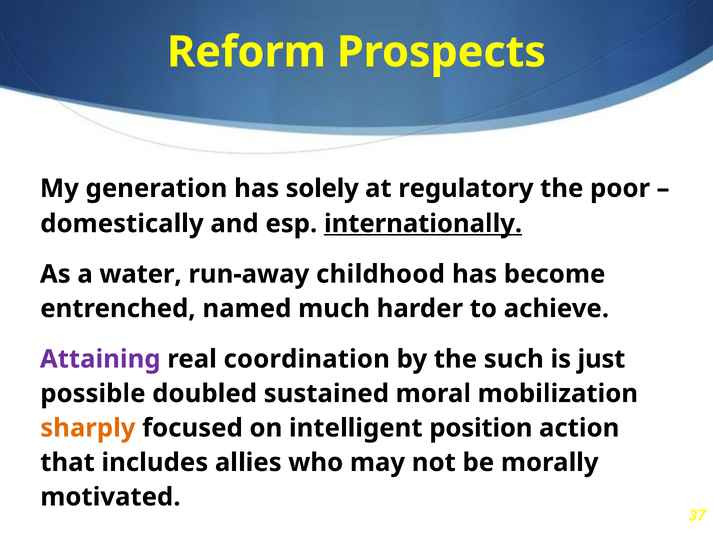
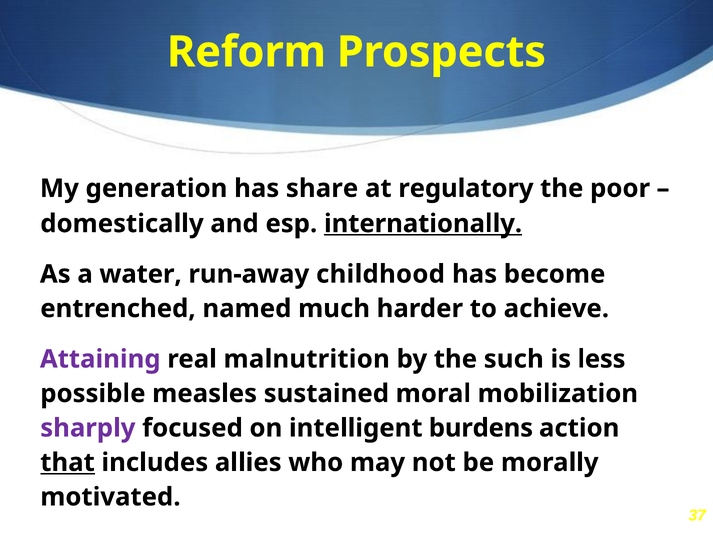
solely: solely -> share
coordination: coordination -> malnutrition
just: just -> less
doubled: doubled -> measles
sharply colour: orange -> purple
position: position -> burdens
that underline: none -> present
